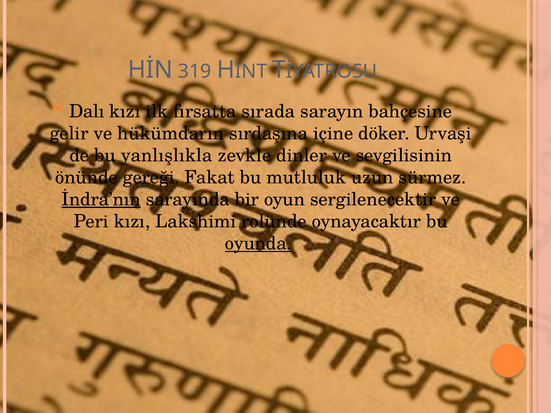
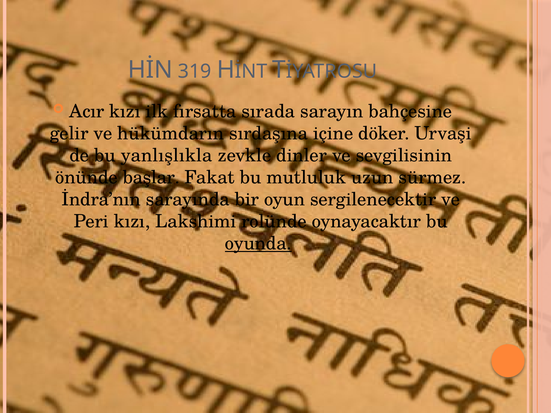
Dalı: Dalı -> Acır
gereği: gereği -> başlar
İndra’nın underline: present -> none
